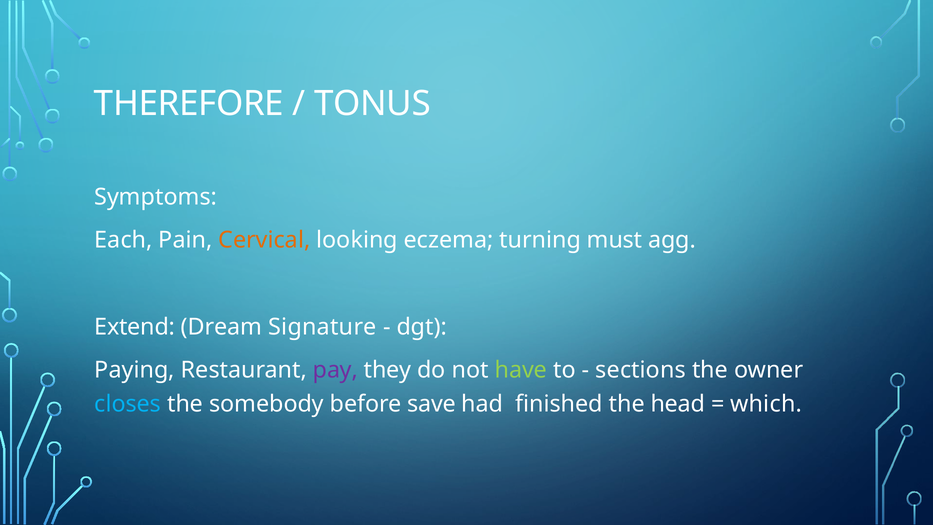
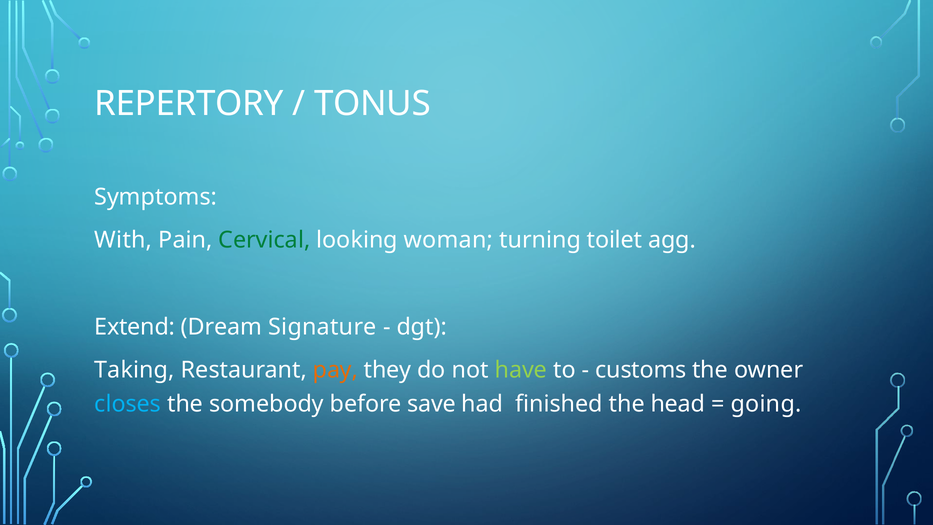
THEREFORE: THEREFORE -> REPERTORY
Each: Each -> With
Cervical colour: orange -> green
eczema: eczema -> woman
must: must -> toilet
Paying: Paying -> Taking
pay colour: purple -> orange
sections: sections -> customs
which: which -> going
